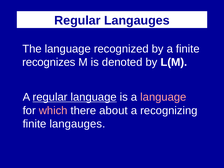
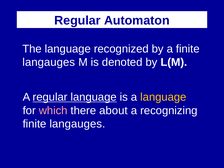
Regular Langauges: Langauges -> Automaton
recognizes at (49, 62): recognizes -> langauges
language at (163, 97) colour: pink -> yellow
